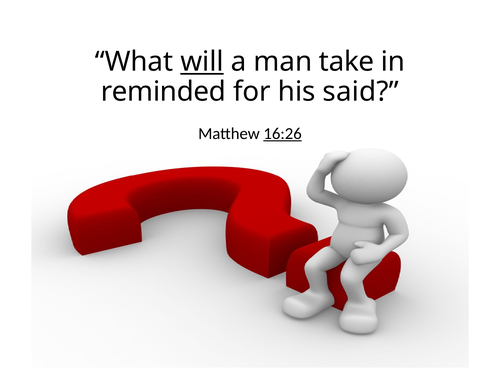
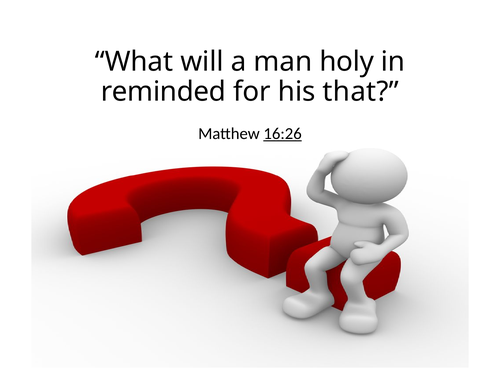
will underline: present -> none
take: take -> holy
said: said -> that
